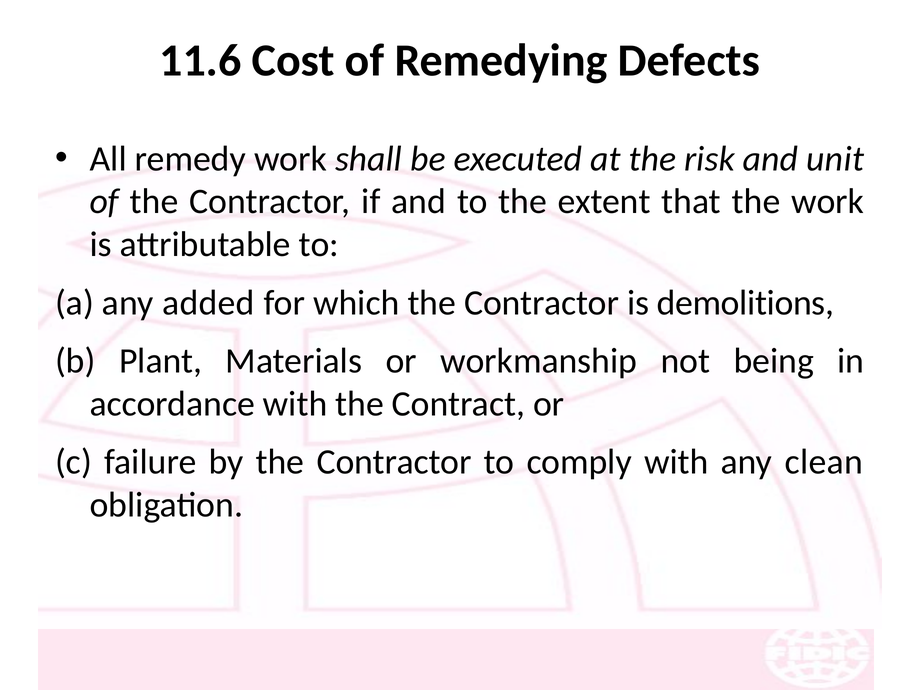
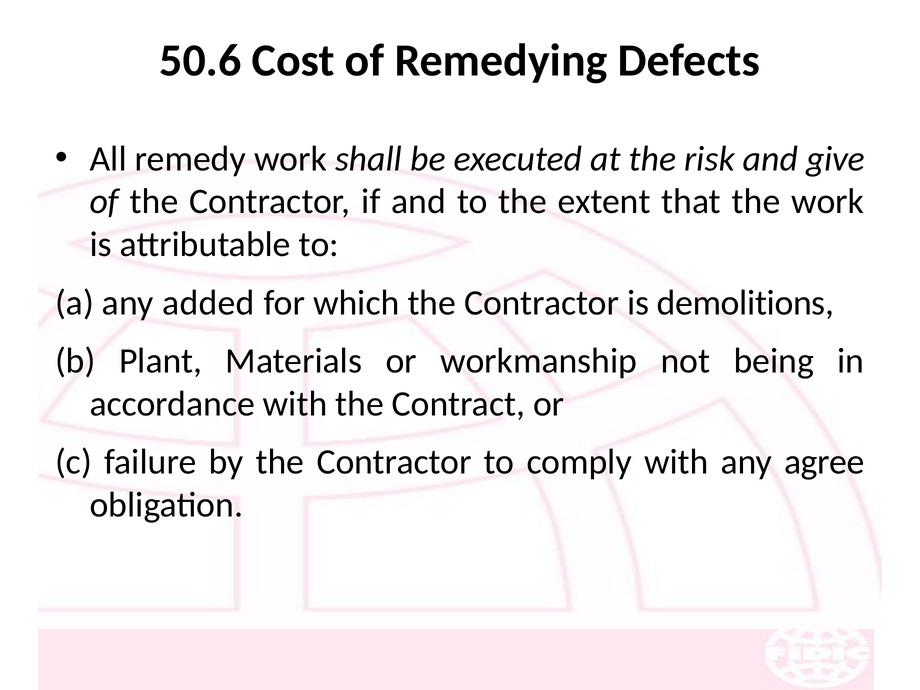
11.6: 11.6 -> 50.6
unit: unit -> give
clean: clean -> agree
